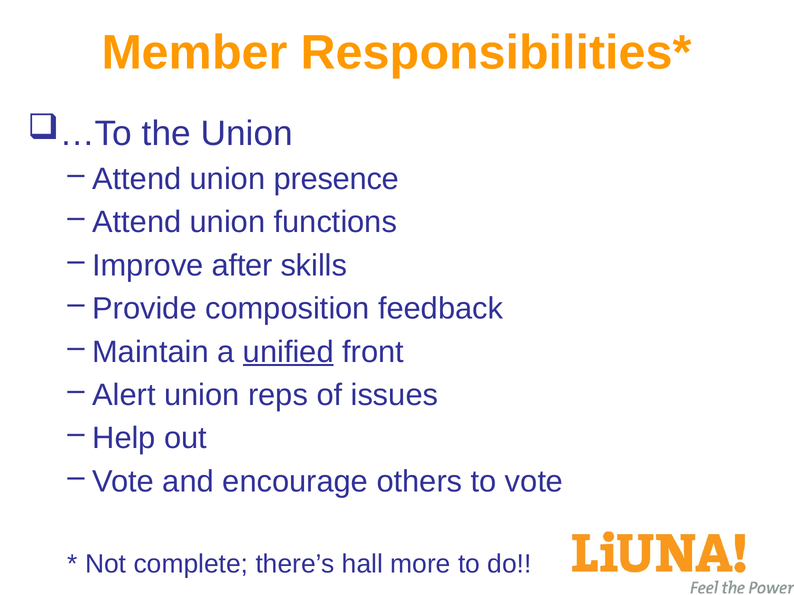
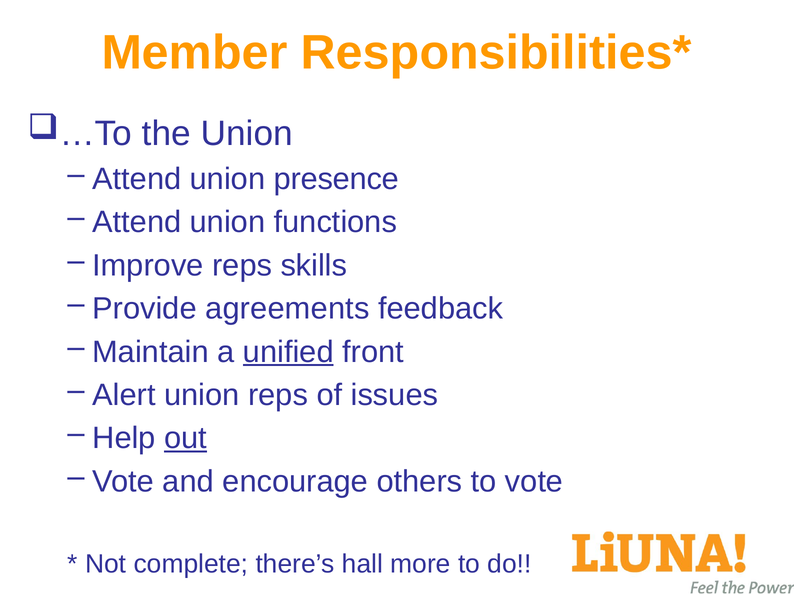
Improve after: after -> reps
composition: composition -> agreements
out underline: none -> present
